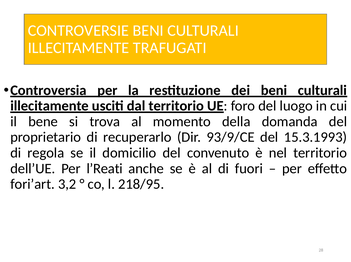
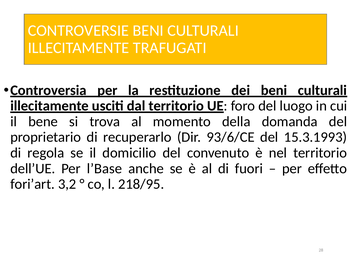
93/9/CE: 93/9/CE -> 93/6/CE
l’Reati: l’Reati -> l’Base
